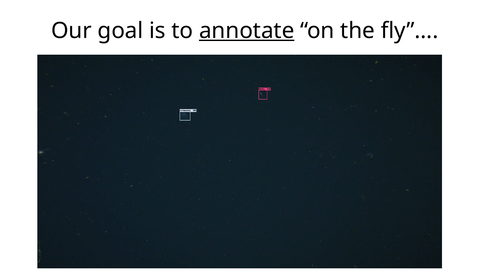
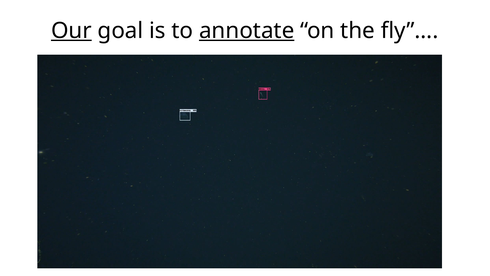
Our underline: none -> present
